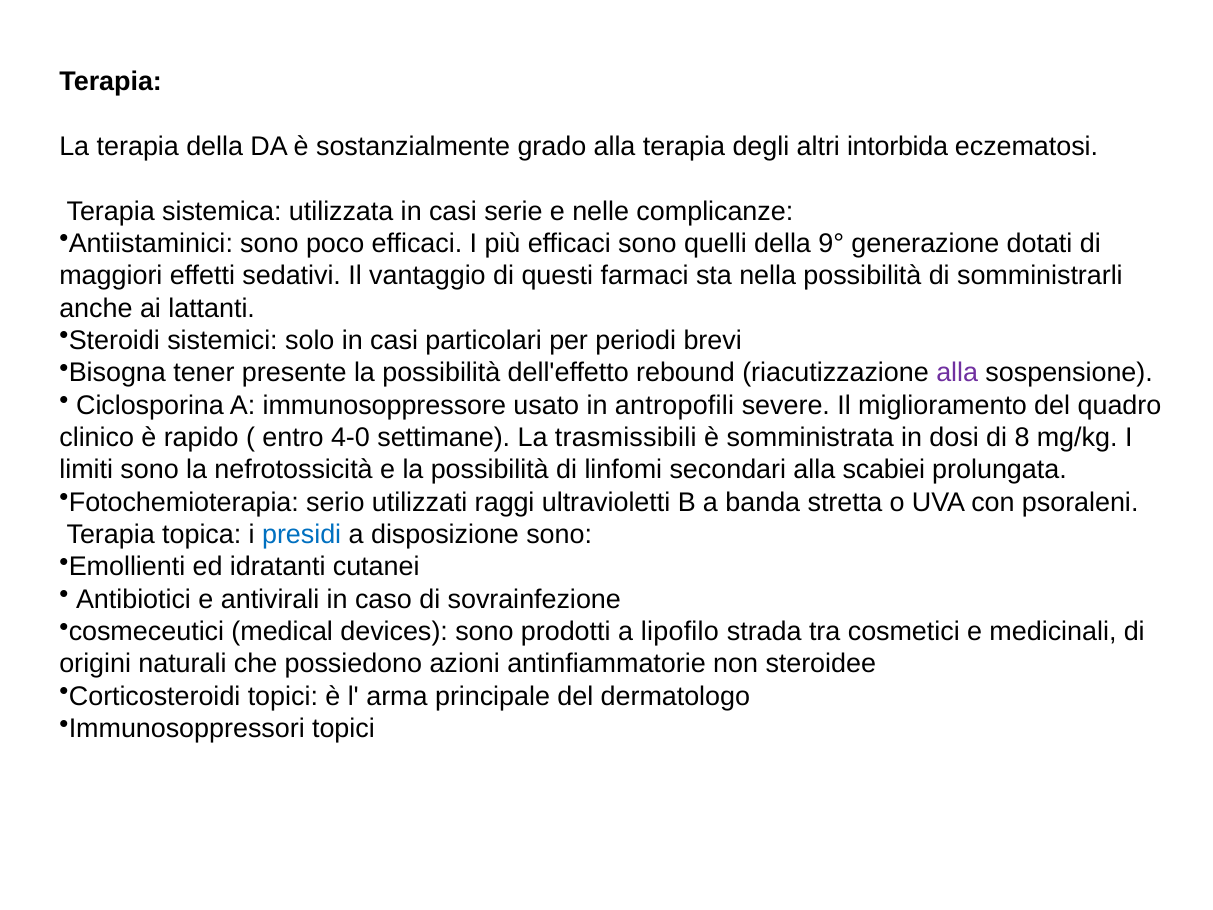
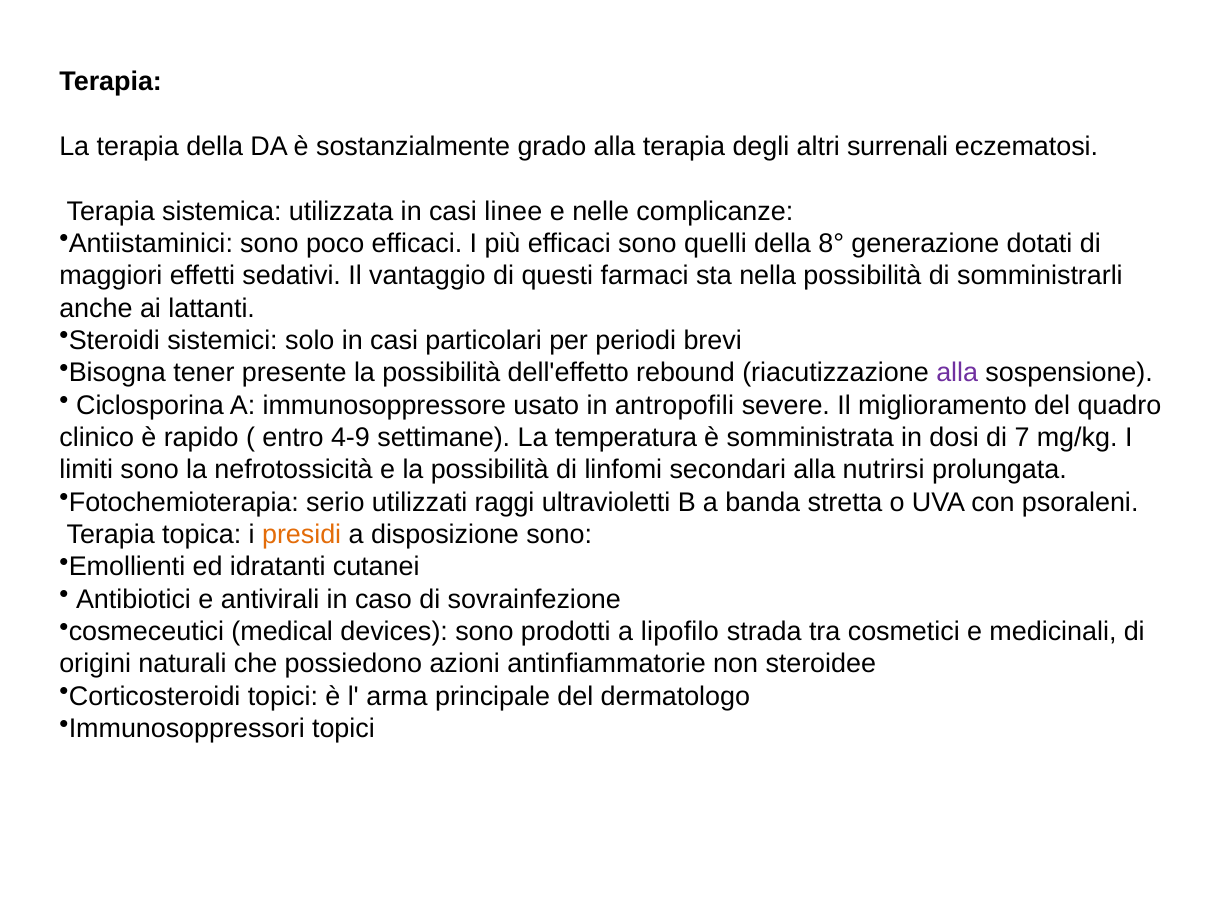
intorbida: intorbida -> surrenali
serie: serie -> linee
9°: 9° -> 8°
4-0: 4-0 -> 4-9
trasmissibili: trasmissibili -> temperatura
8: 8 -> 7
scabiei: scabiei -> nutrirsi
presidi colour: blue -> orange
